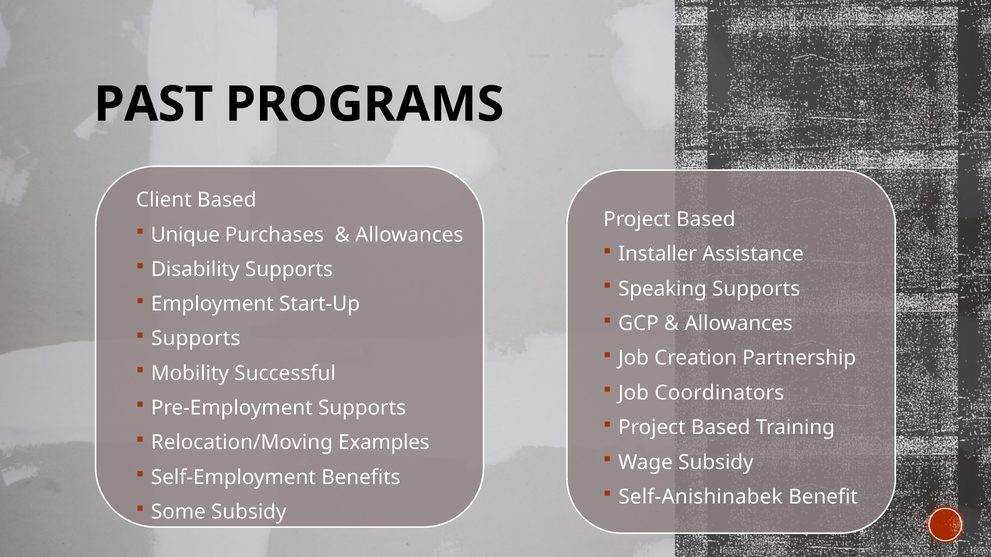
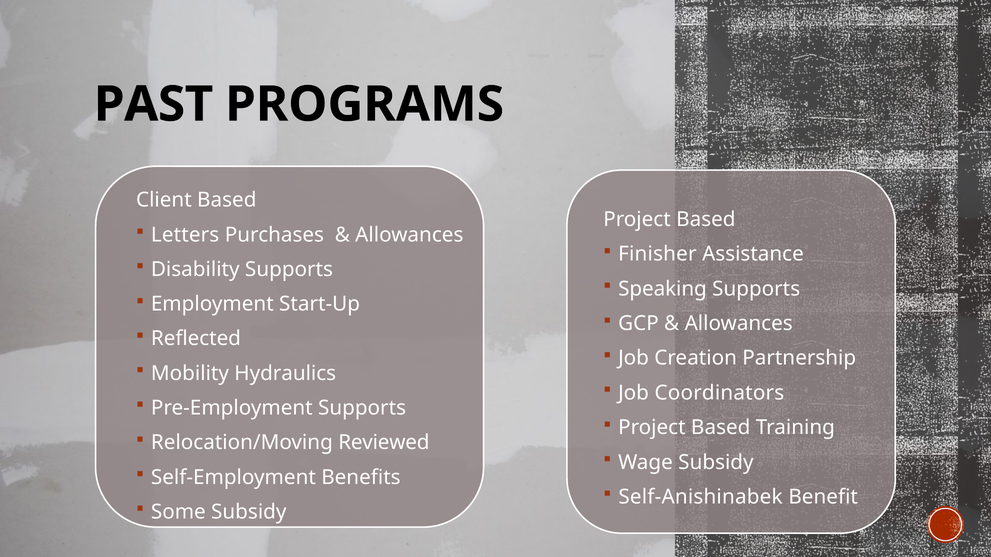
Unique: Unique -> Letters
Installer: Installer -> Finisher
Supports at (196, 339): Supports -> Reflected
Successful: Successful -> Hydraulics
Examples: Examples -> Reviewed
